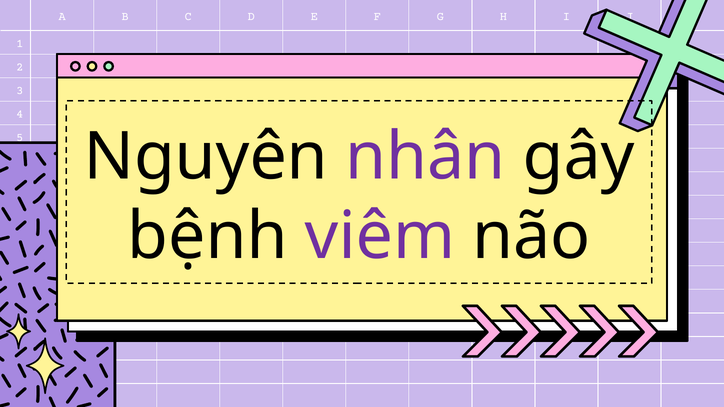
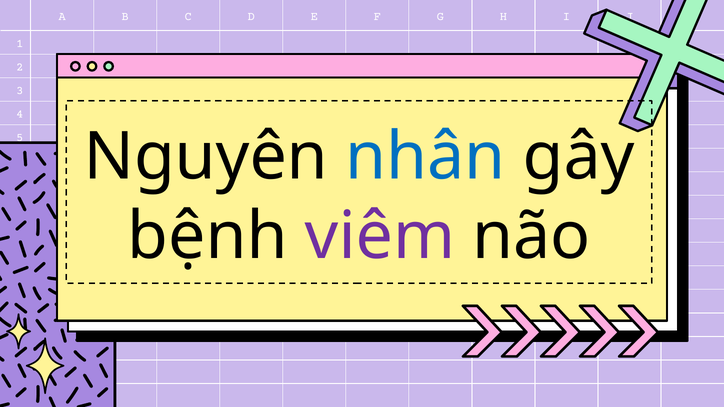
nhân colour: purple -> blue
